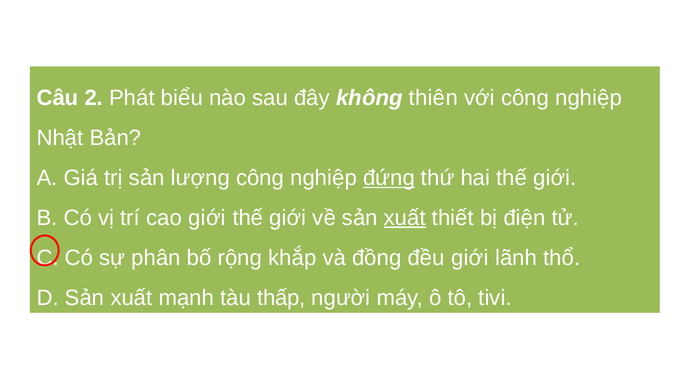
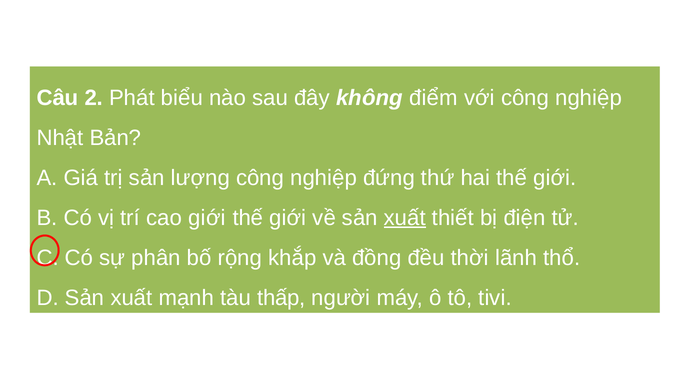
thiên: thiên -> điểm
đứng underline: present -> none
đều giới: giới -> thời
